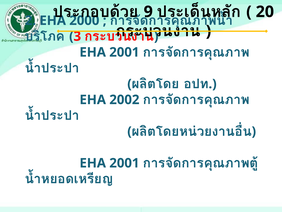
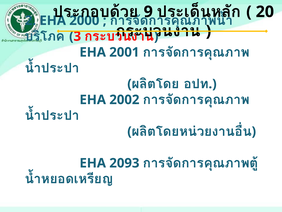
2001 at (124, 163): 2001 -> 2093
